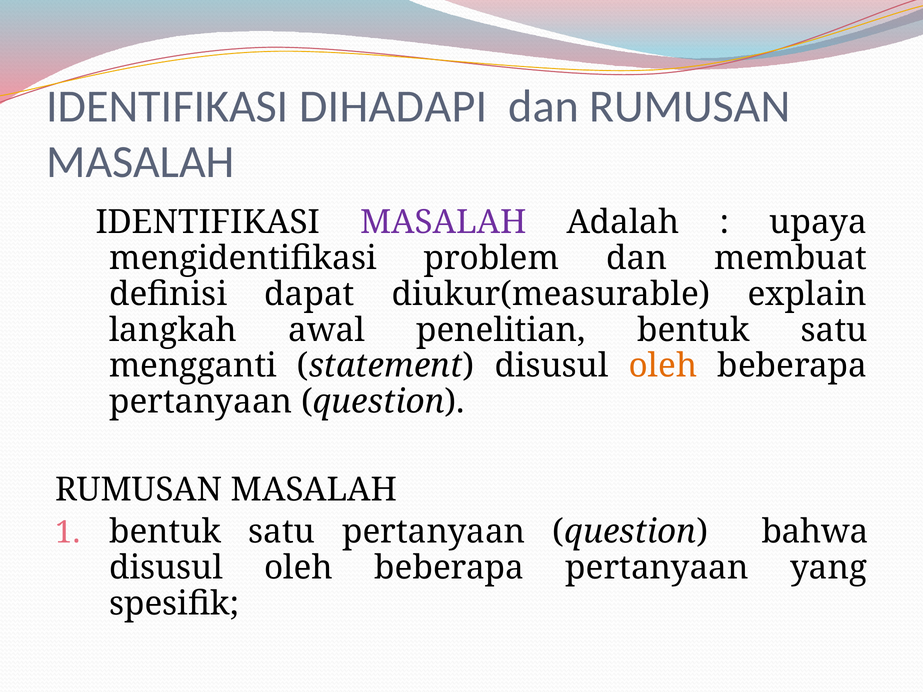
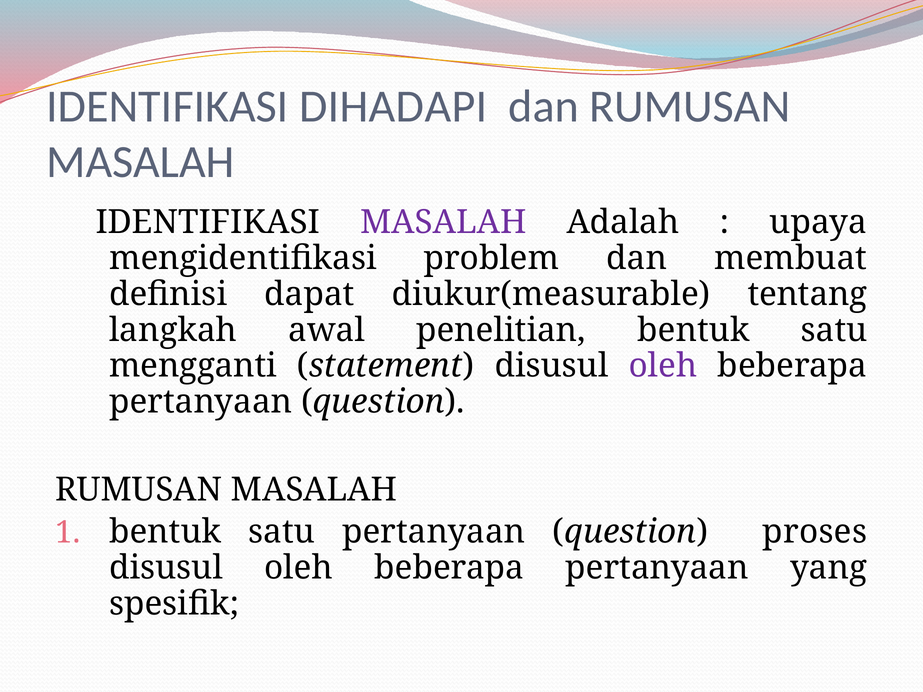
explain: explain -> tentang
oleh at (663, 366) colour: orange -> purple
bahwa: bahwa -> proses
